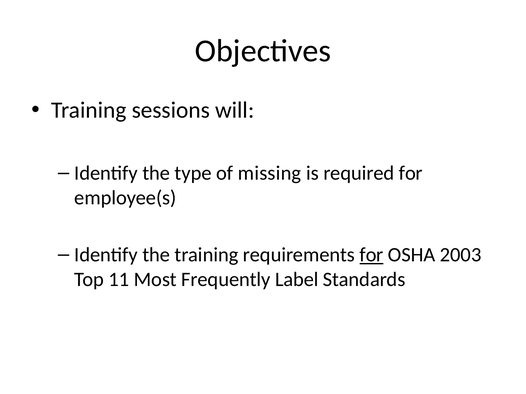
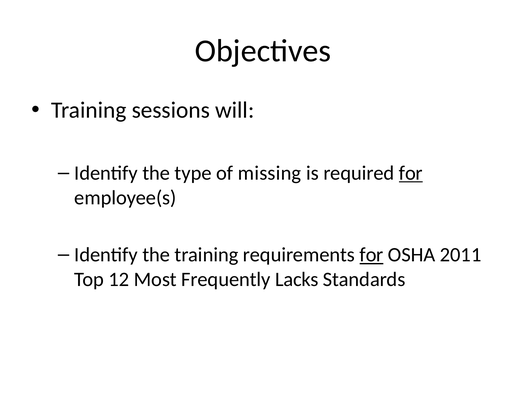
for at (411, 173) underline: none -> present
2003: 2003 -> 2011
11: 11 -> 12
Label: Label -> Lacks
